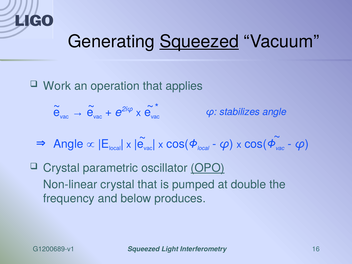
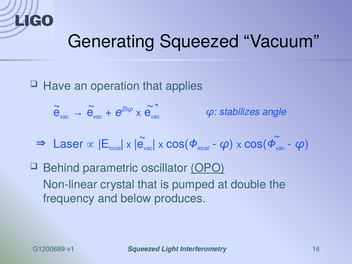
Squeezed at (199, 42) underline: present -> none
Work: Work -> Have
Angle at (68, 144): Angle -> Laser
Crystal at (61, 168): Crystal -> Behind
